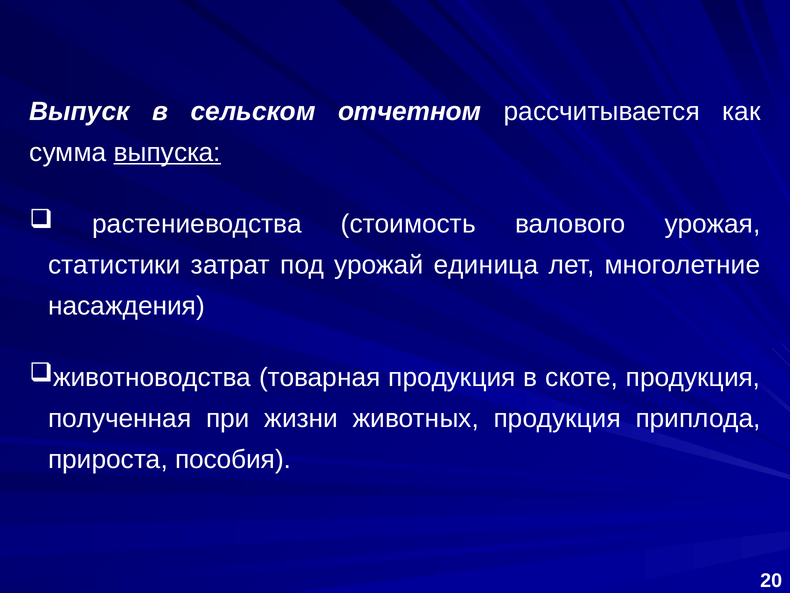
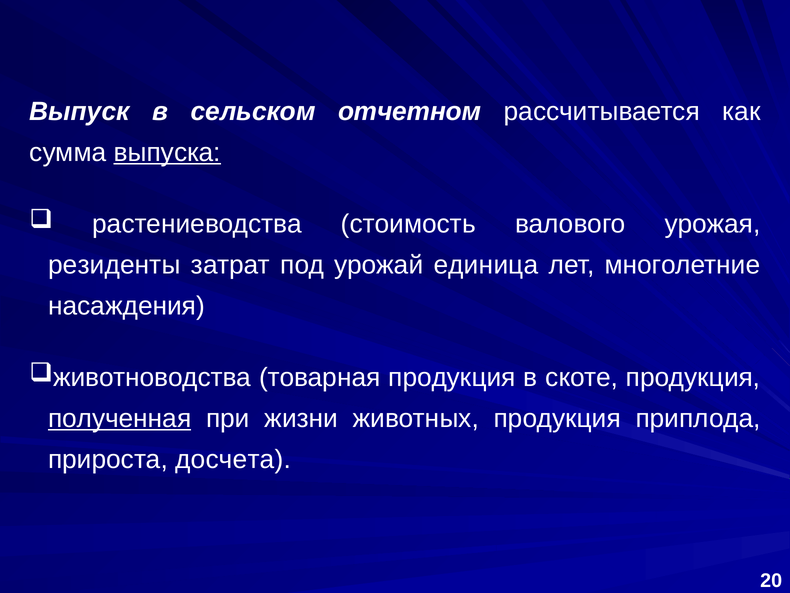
статистики: статистики -> резиденты
полученная underline: none -> present
пособия: пособия -> досчета
